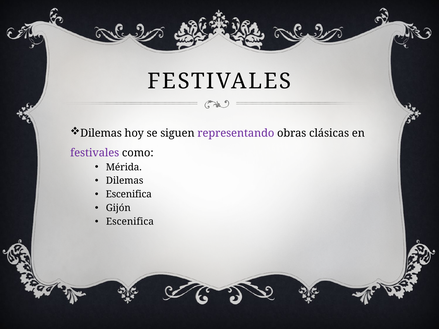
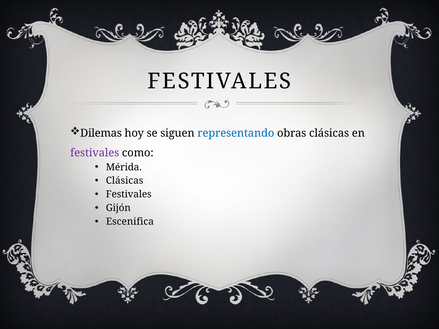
representando colour: purple -> blue
Dilemas at (125, 181): Dilemas -> Clásicas
Escenifica at (129, 195): Escenifica -> Festivales
